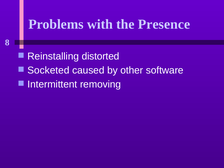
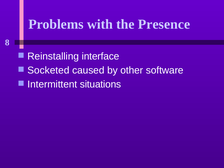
distorted: distorted -> interface
removing: removing -> situations
